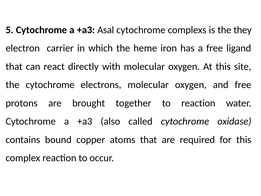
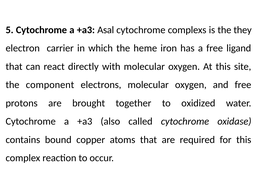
the cytochrome: cytochrome -> component
to reaction: reaction -> oxidized
